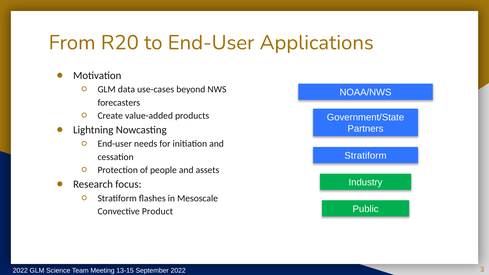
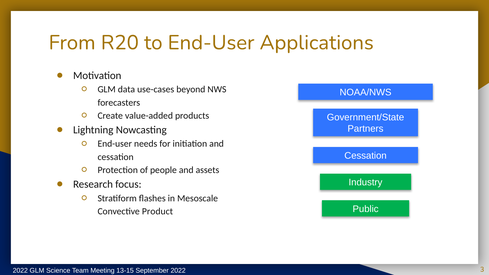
Stratiform at (365, 156): Stratiform -> Cessation
